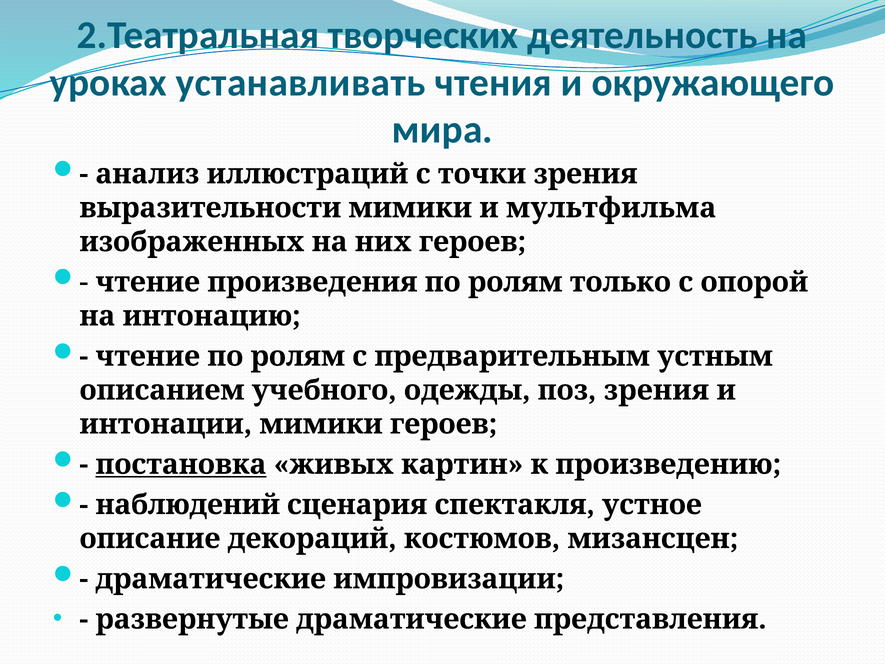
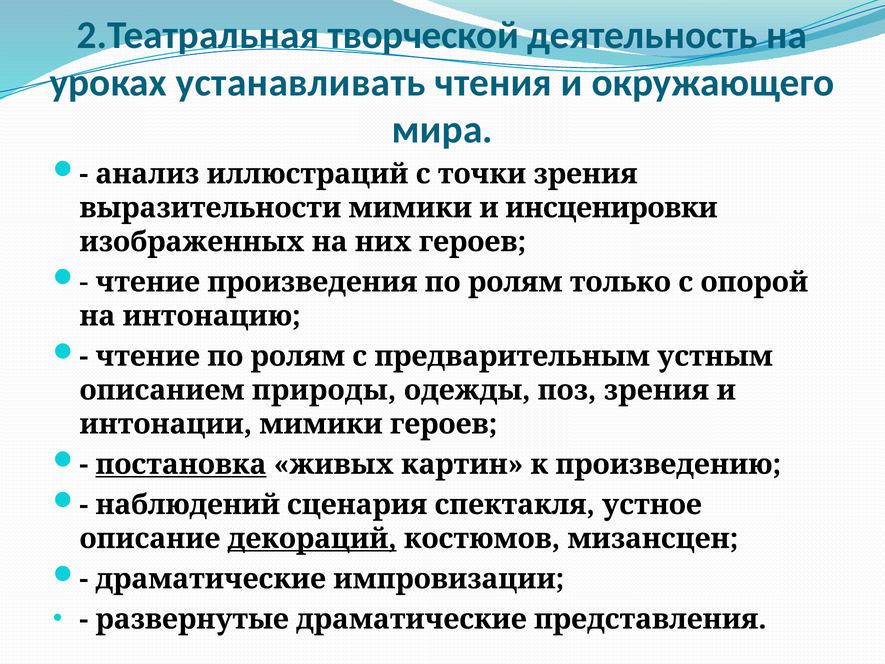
творческих: творческих -> творческой
мультфильма: мультфильма -> инсценировки
учебного: учебного -> природы
декораций underline: none -> present
